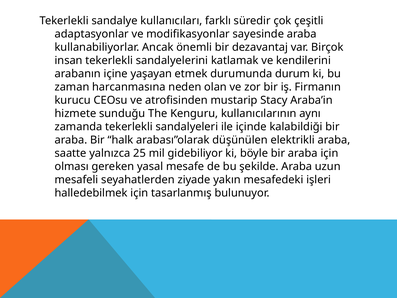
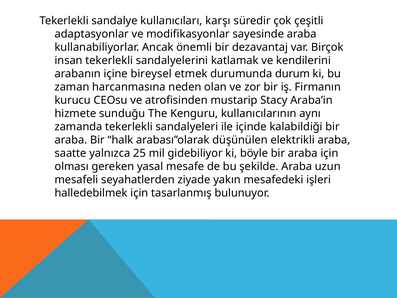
farklı: farklı -> karşı
yaşayan: yaşayan -> bireysel
